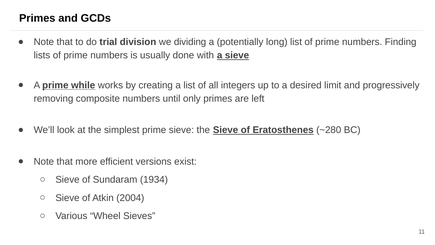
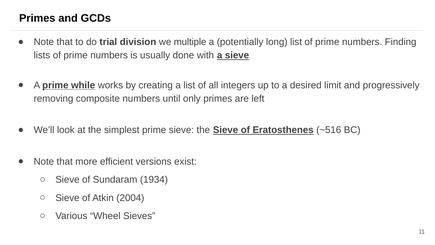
dividing: dividing -> multiple
~280: ~280 -> ~516
